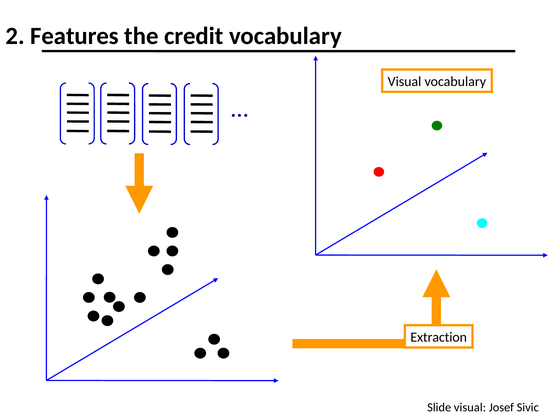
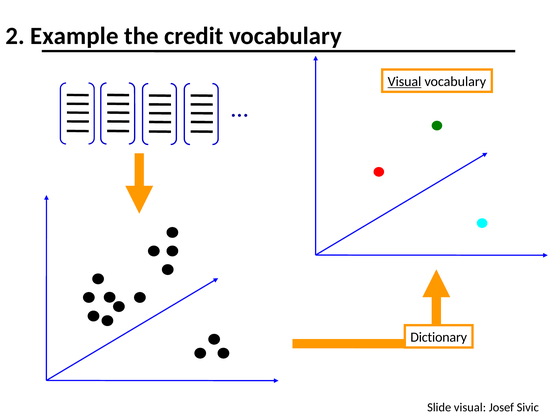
Features: Features -> Example
Visual at (405, 82) underline: none -> present
Extraction: Extraction -> Dictionary
